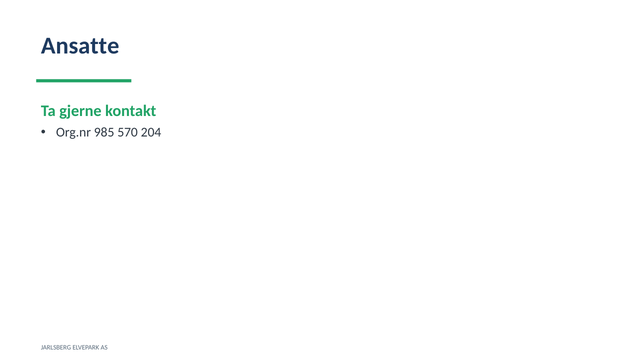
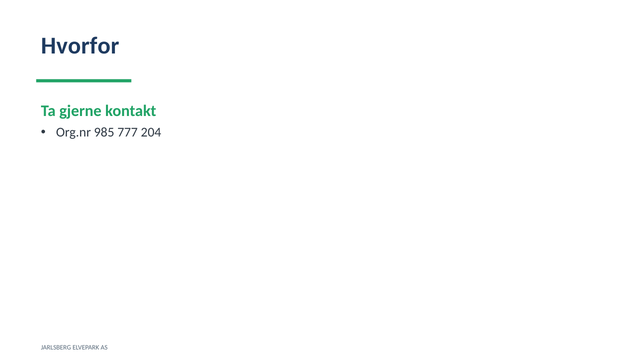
Ansatte: Ansatte -> Hvorfor
570: 570 -> 777
